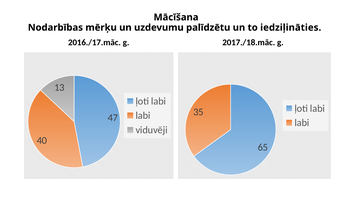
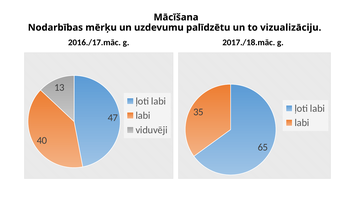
iedziļināties: iedziļināties -> vizualizāciju
